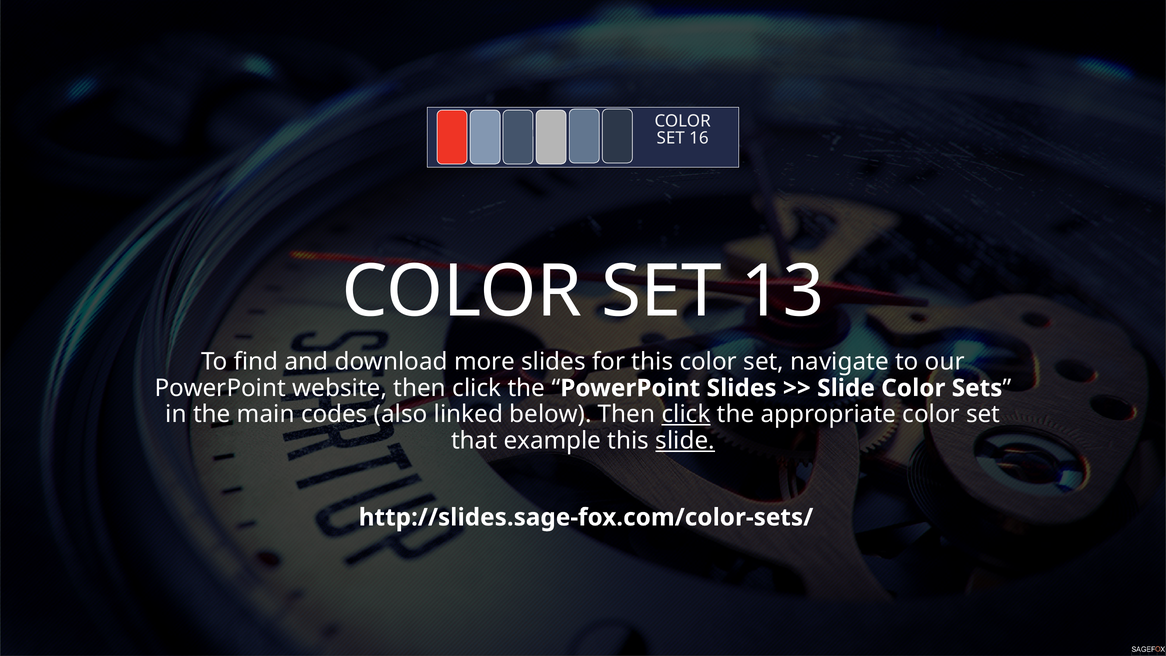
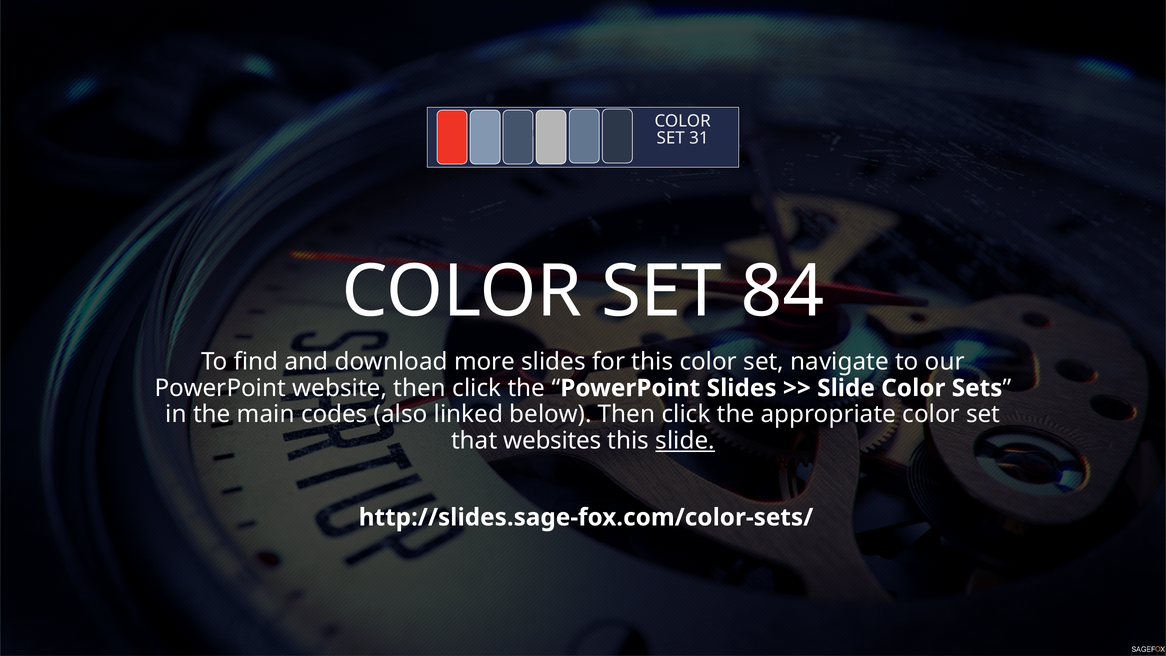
16: 16 -> 31
13: 13 -> 84
click at (686, 414) underline: present -> none
example: example -> websites
